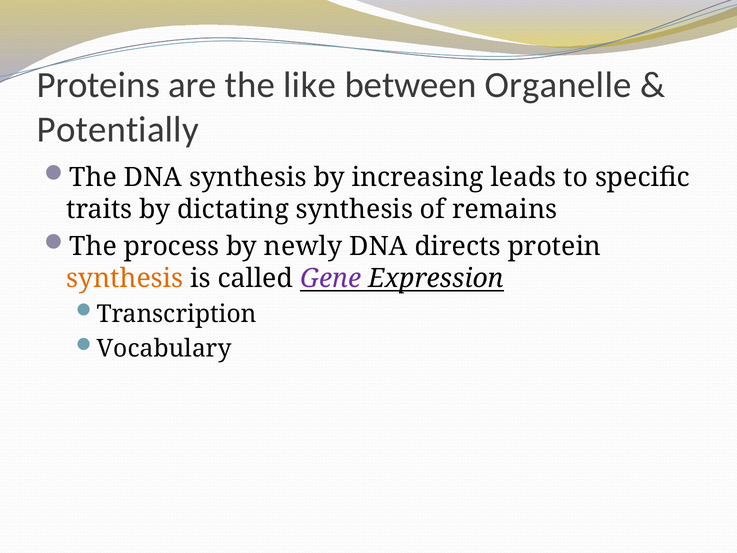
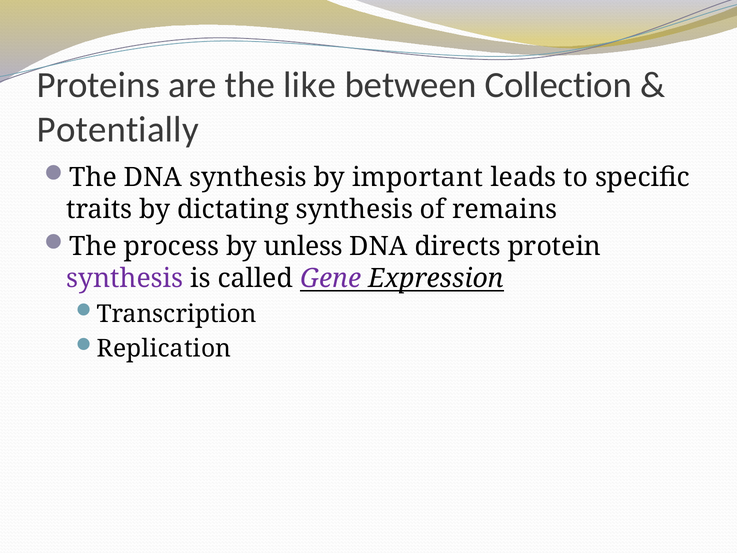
Organelle: Organelle -> Collection
increasing: increasing -> important
newly: newly -> unless
synthesis at (125, 279) colour: orange -> purple
Vocabulary: Vocabulary -> Replication
